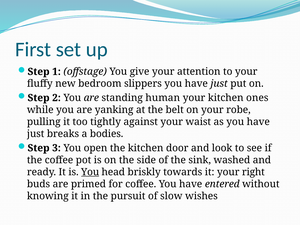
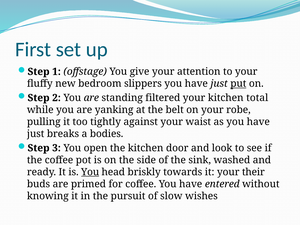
put underline: none -> present
human: human -> filtered
ones: ones -> total
right: right -> their
